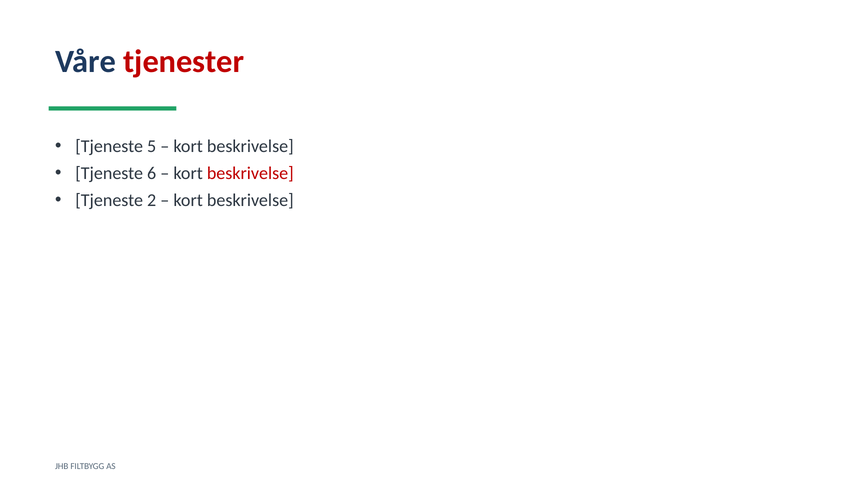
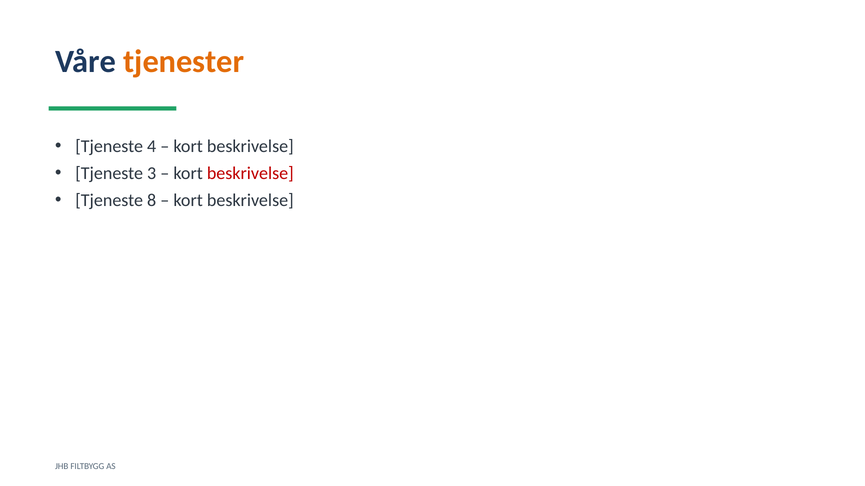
tjenester colour: red -> orange
5: 5 -> 4
6: 6 -> 3
2: 2 -> 8
